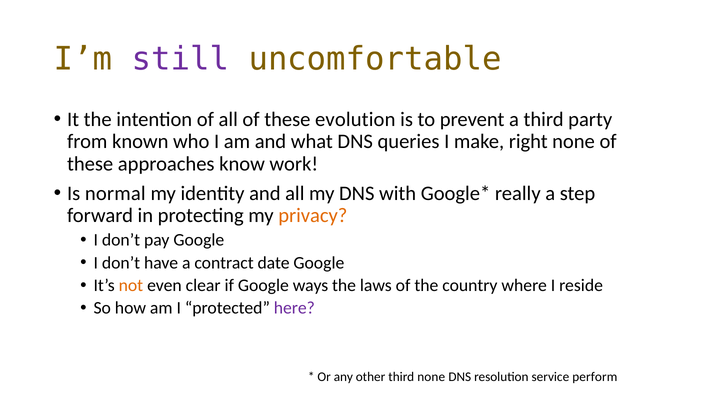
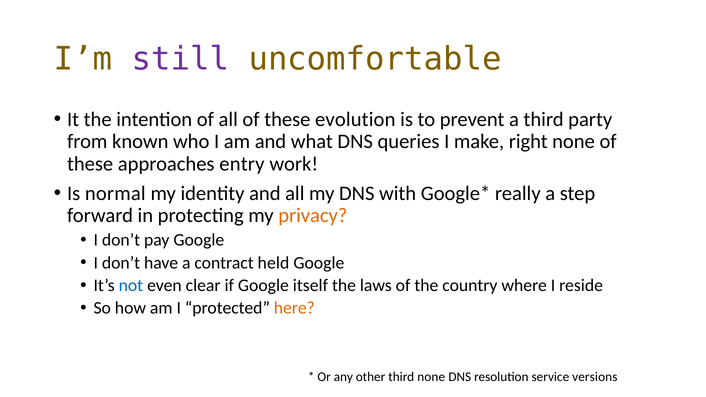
know: know -> entry
date: date -> held
not colour: orange -> blue
ways: ways -> itself
here colour: purple -> orange
perform: perform -> versions
